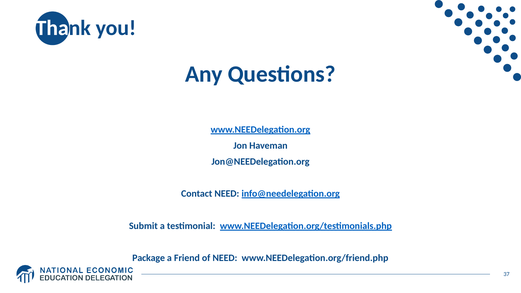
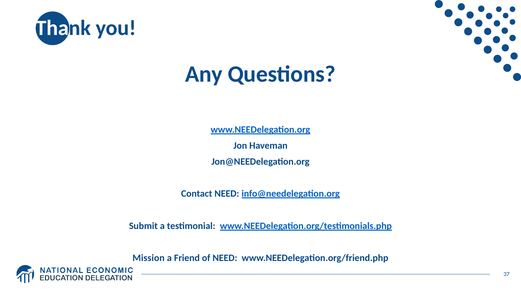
Package: Package -> Mission
